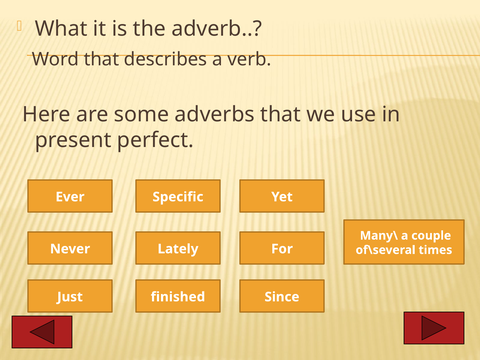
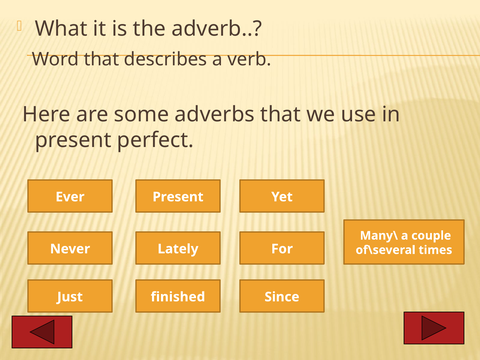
Specific at (178, 197): Specific -> Present
